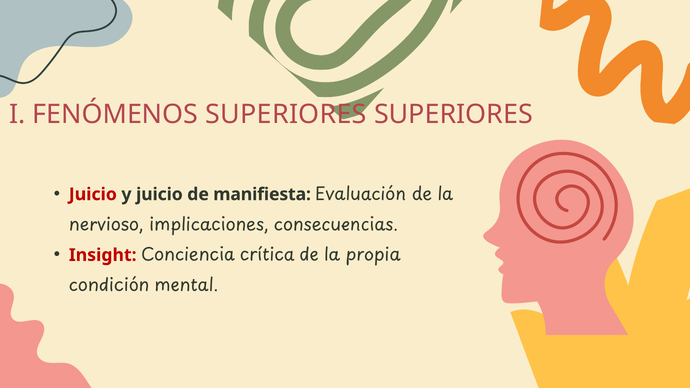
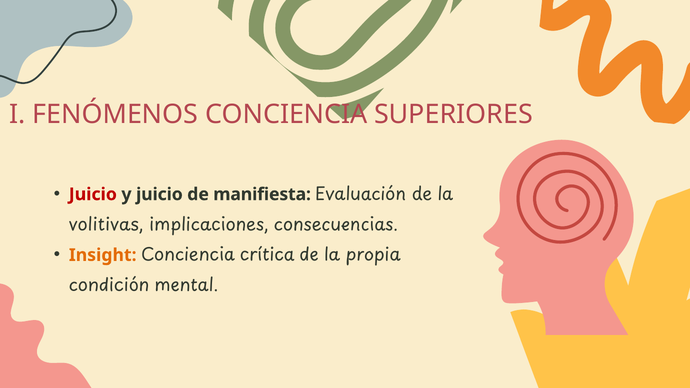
FENÓMENOS SUPERIORES: SUPERIORES -> CONCIENCIA
nervioso: nervioso -> volitivas
Insight colour: red -> orange
